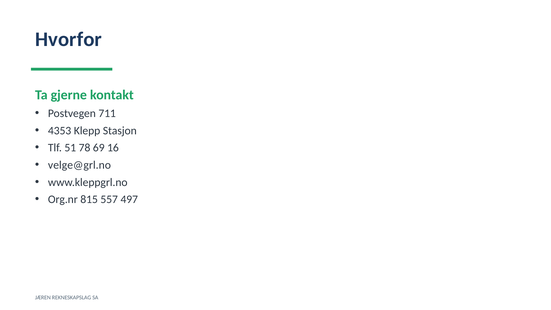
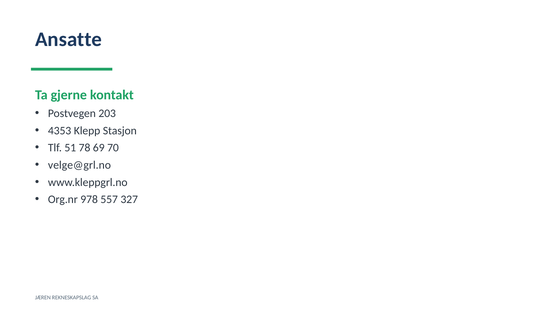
Hvorfor: Hvorfor -> Ansatte
711: 711 -> 203
16: 16 -> 70
815: 815 -> 978
497: 497 -> 327
